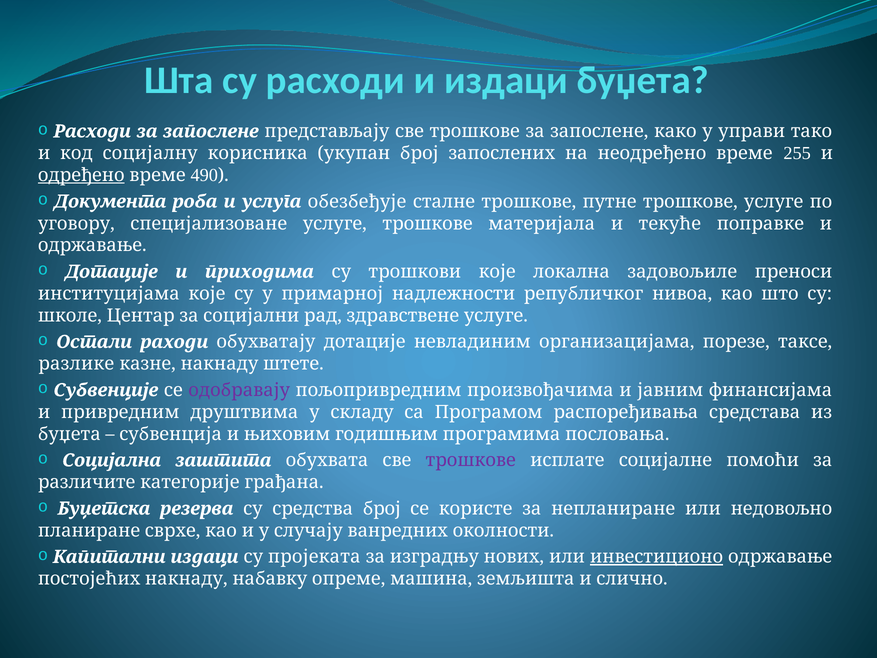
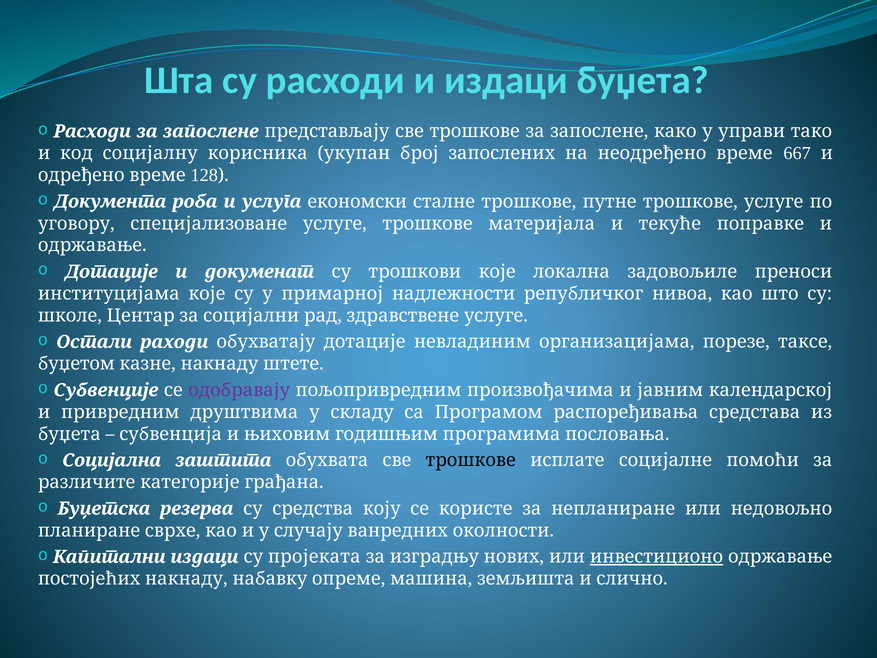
255: 255 -> 667
одређено underline: present -> none
490: 490 -> 128
обезбеђује: обезбеђује -> економски
приходима: приходима -> докуменат
разлике: разлике -> буџетом
финансијама: финансијама -> календарској
трошкове at (471, 460) colour: purple -> black
средства број: број -> коју
